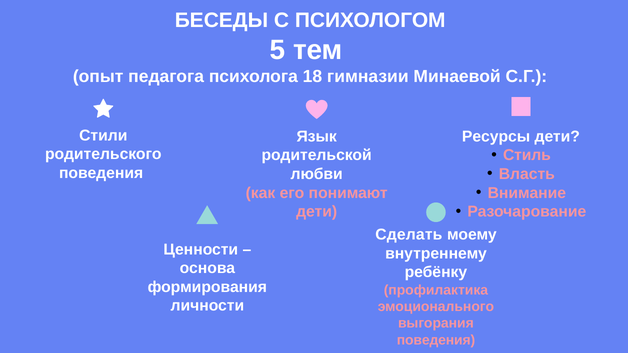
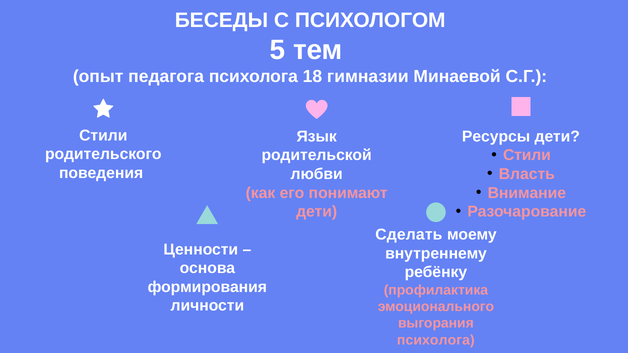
Стиль at (527, 155): Стиль -> Стили
поведения at (436, 340): поведения -> психолога
